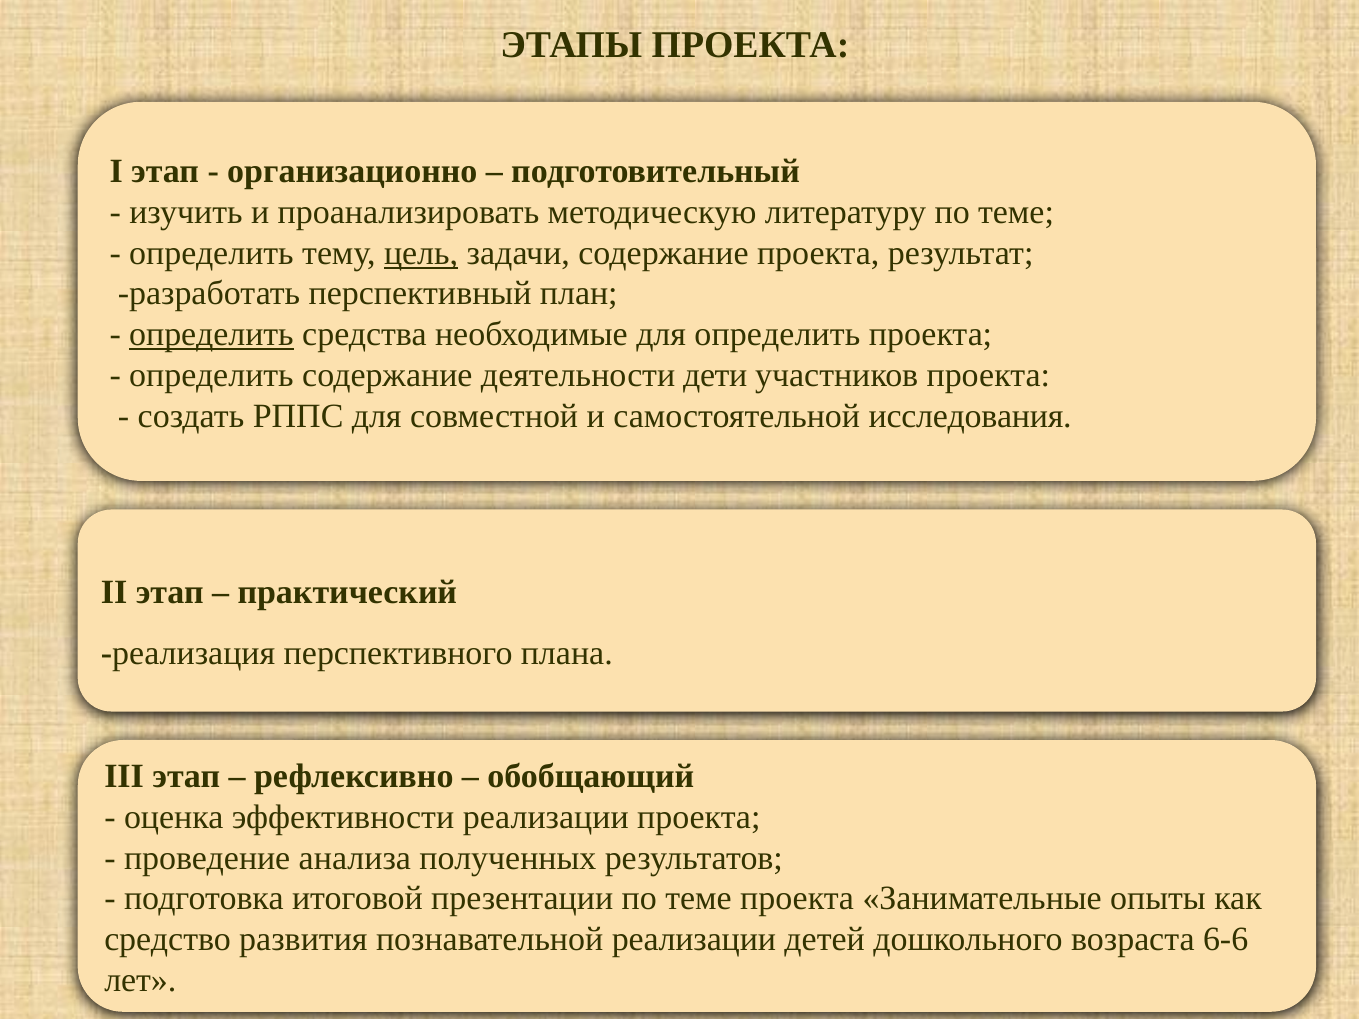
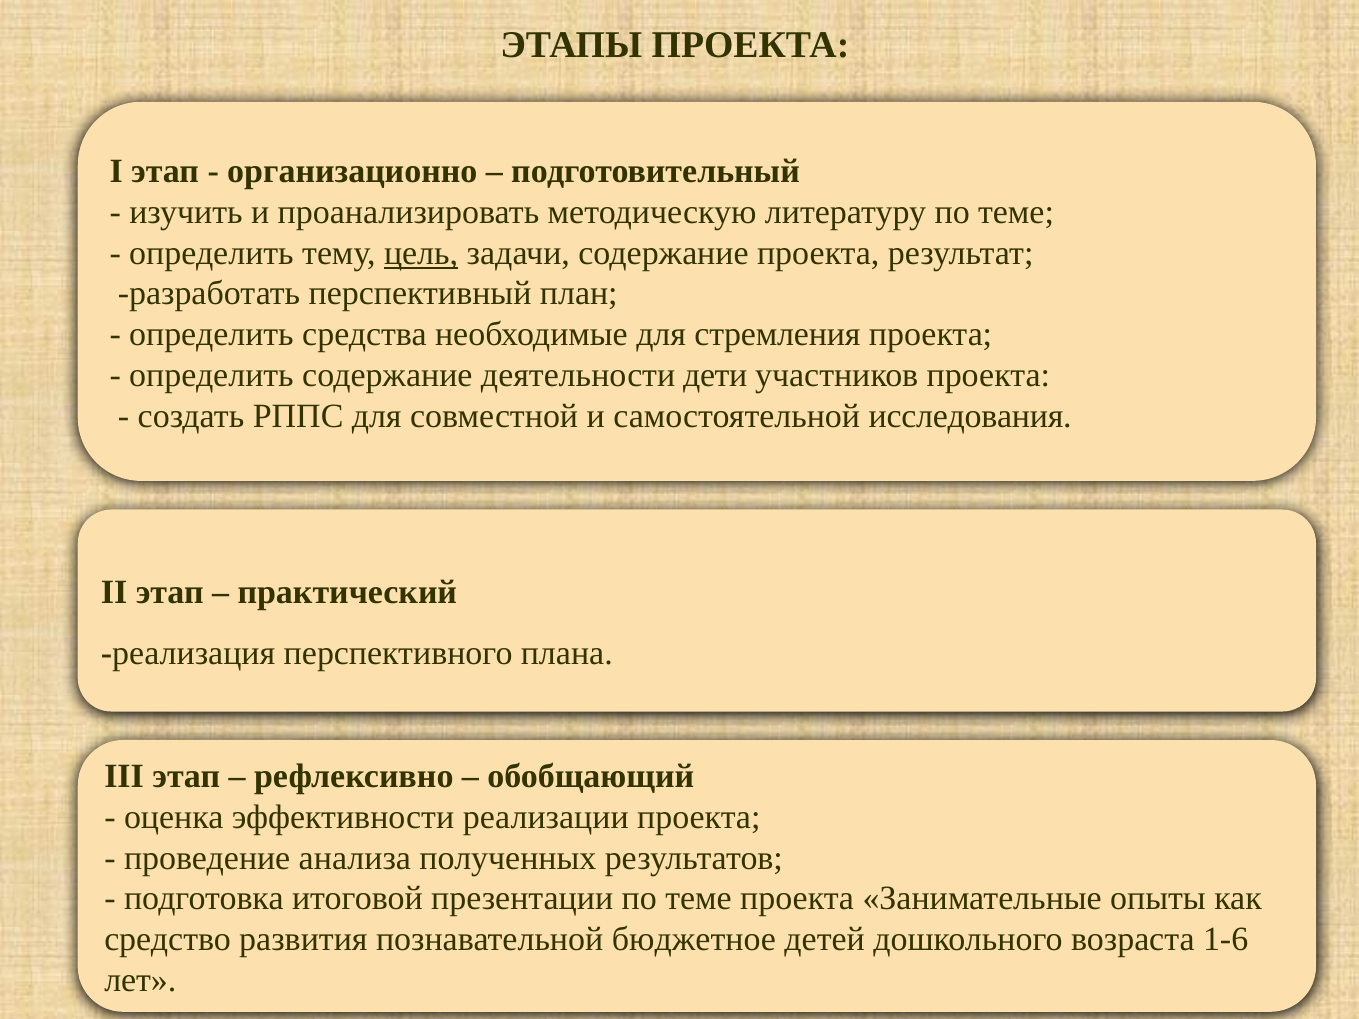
определить at (211, 335) underline: present -> none
для определить: определить -> стремления
познавательной реализации: реализации -> бюджетное
6-6: 6-6 -> 1-6
